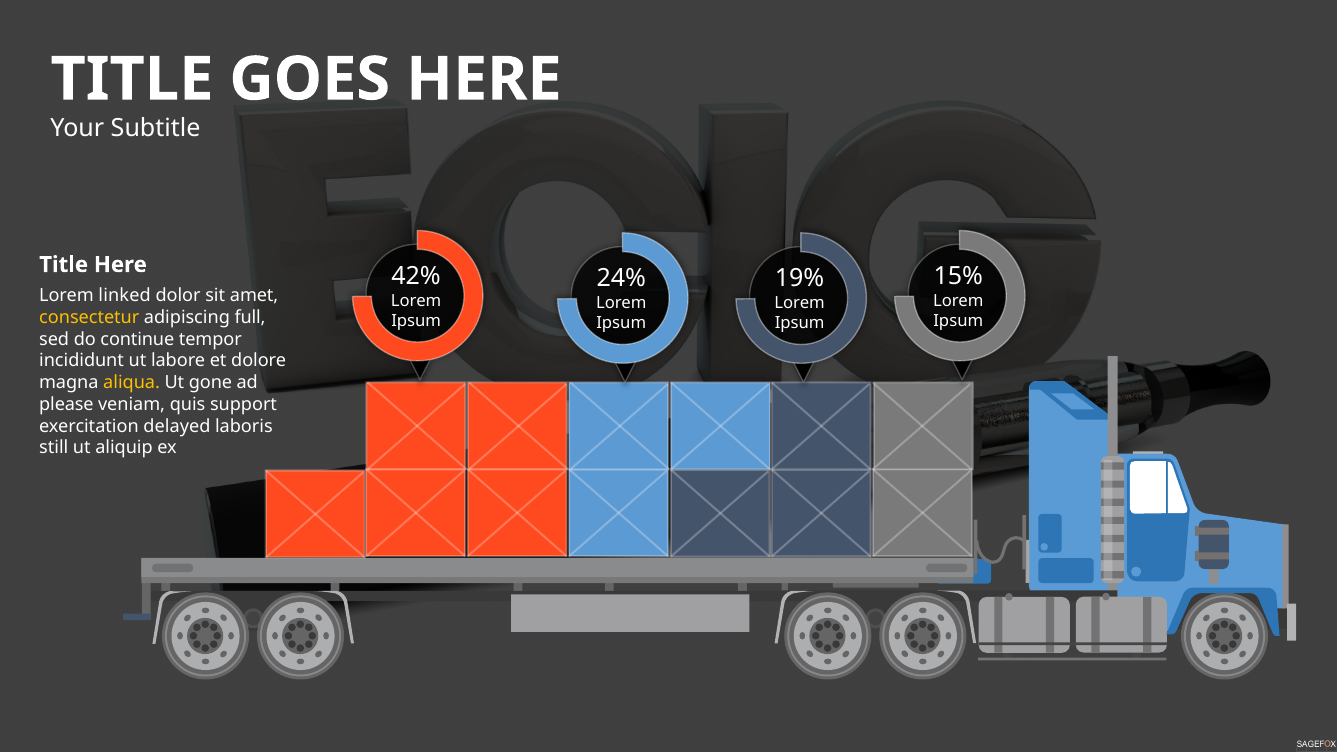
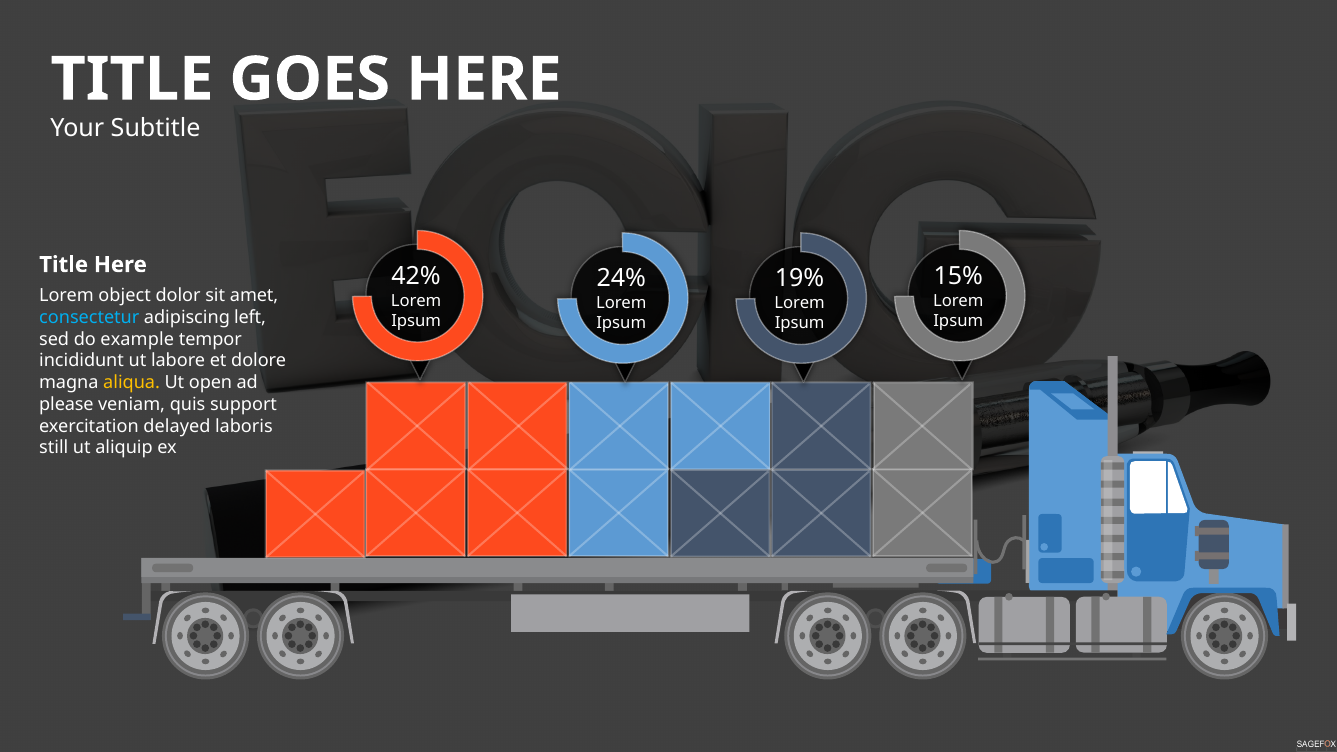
linked: linked -> object
consectetur colour: yellow -> light blue
full: full -> left
continue: continue -> example
gone: gone -> open
